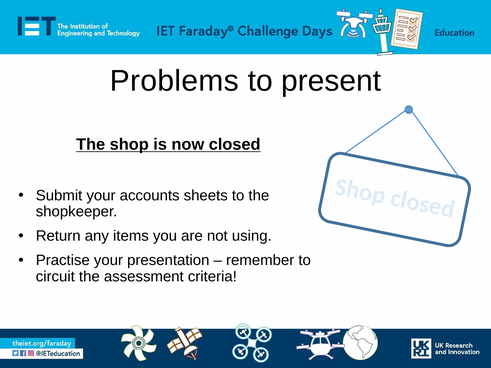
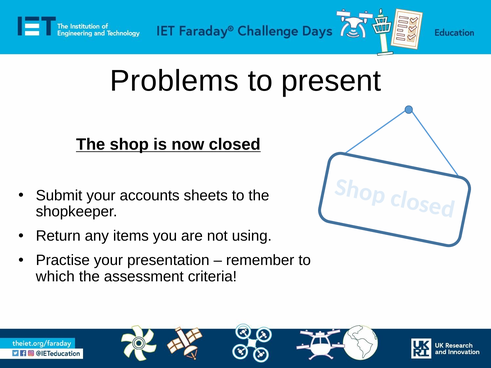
circuit: circuit -> which
